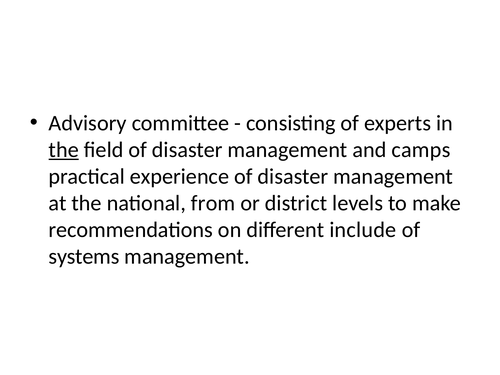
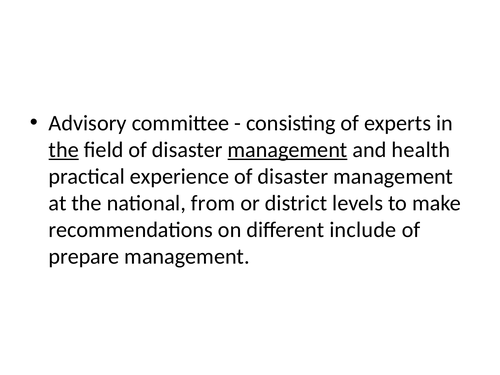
management at (287, 150) underline: none -> present
camps: camps -> health
systems: systems -> prepare
